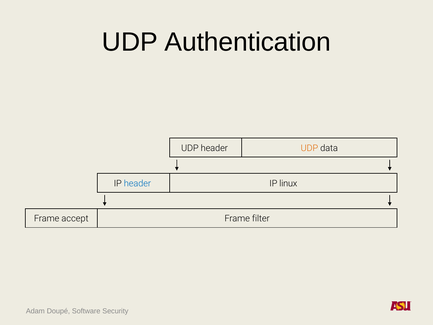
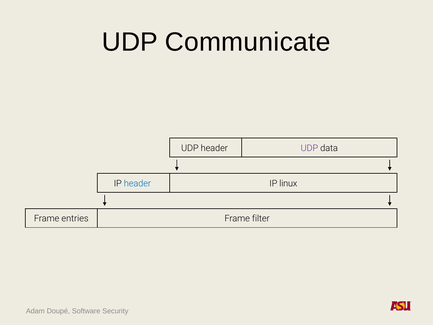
Authentication: Authentication -> Communicate
UDP at (309, 148) colour: orange -> purple
accept: accept -> entries
